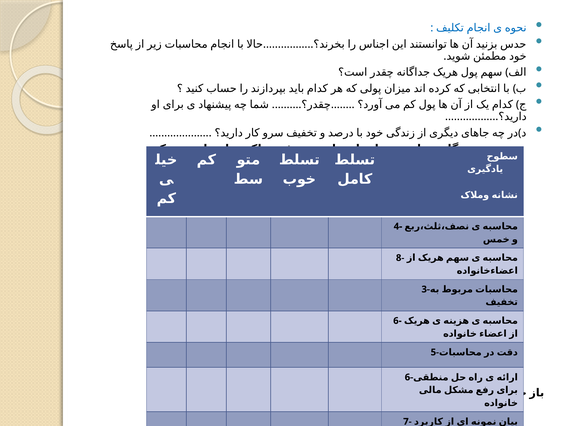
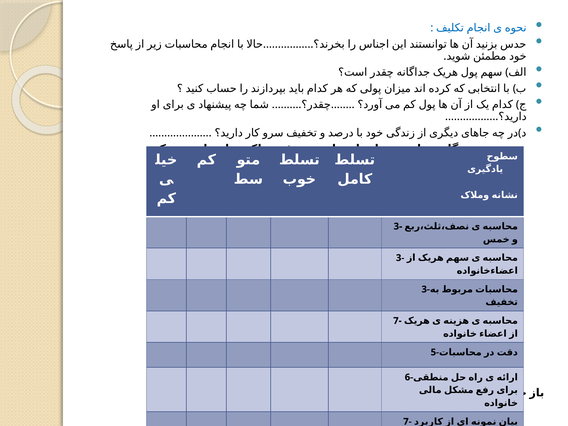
4- at (398, 226): 4- -> 3-
8- at (400, 258): 8- -> 3-
6- at (397, 321): 6- -> 7-
